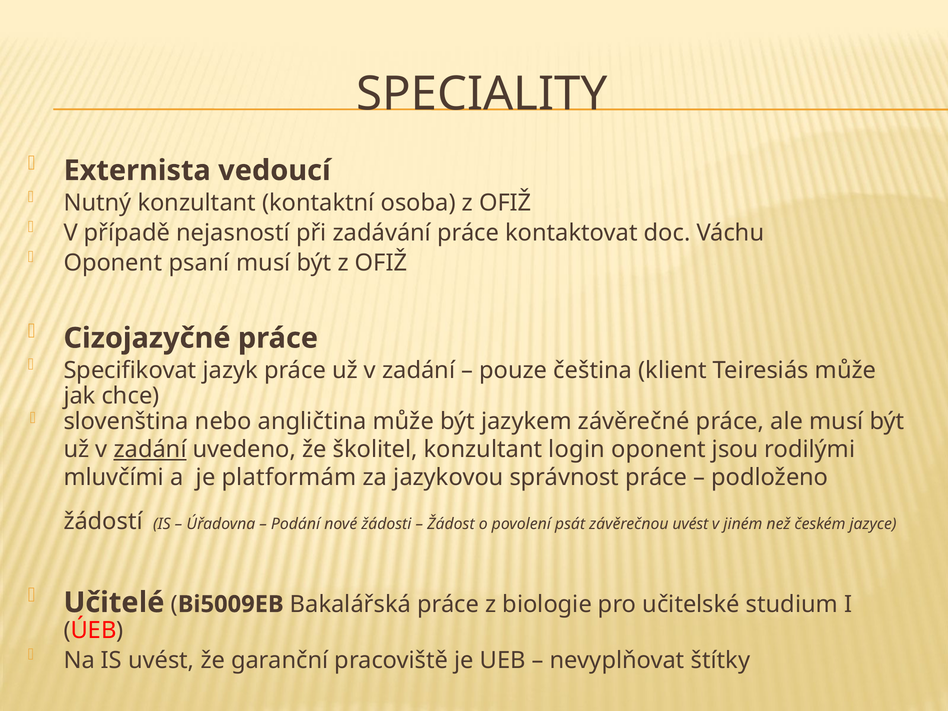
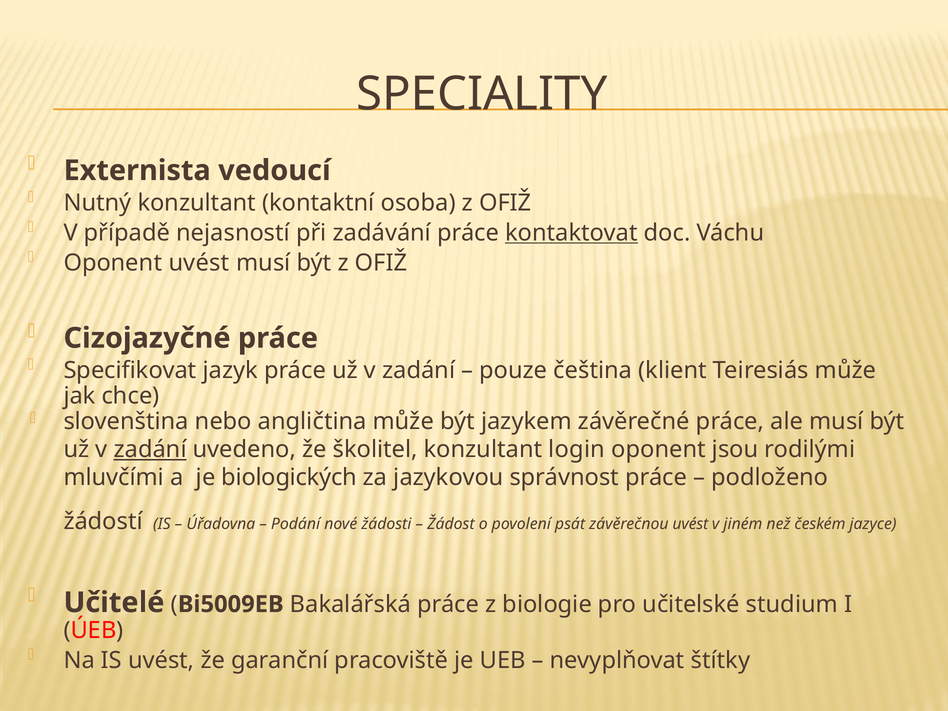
kontaktovat underline: none -> present
Oponent psaní: psaní -> uvést
platformám: platformám -> biologických
